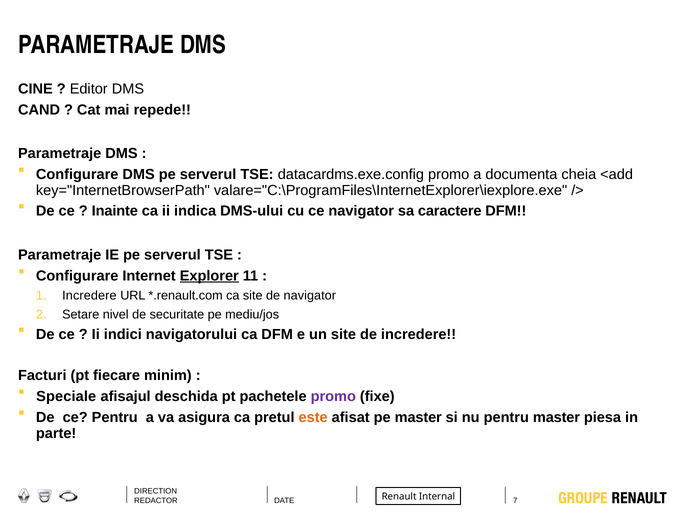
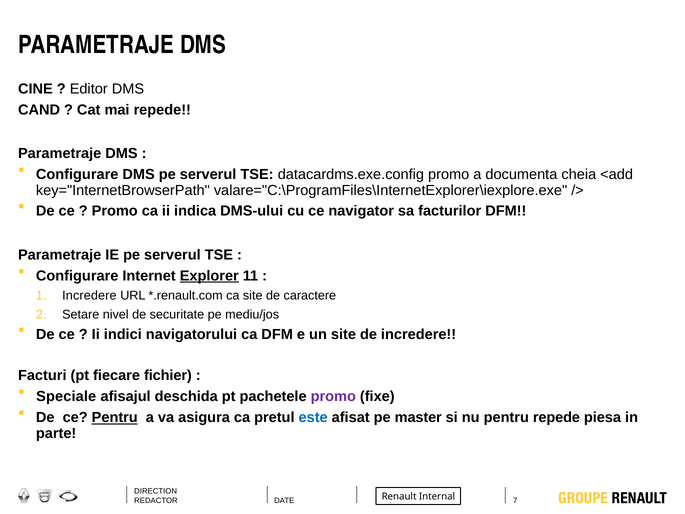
Inainte at (115, 211): Inainte -> Promo
caractere: caractere -> facturilor
de navigator: navigator -> caractere
minim: minim -> fichier
Pentru at (115, 417) underline: none -> present
este colour: orange -> blue
pentru master: master -> repede
